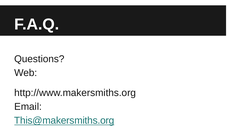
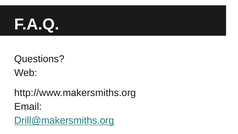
This@makersmiths.org: This@makersmiths.org -> Drill@makersmiths.org
